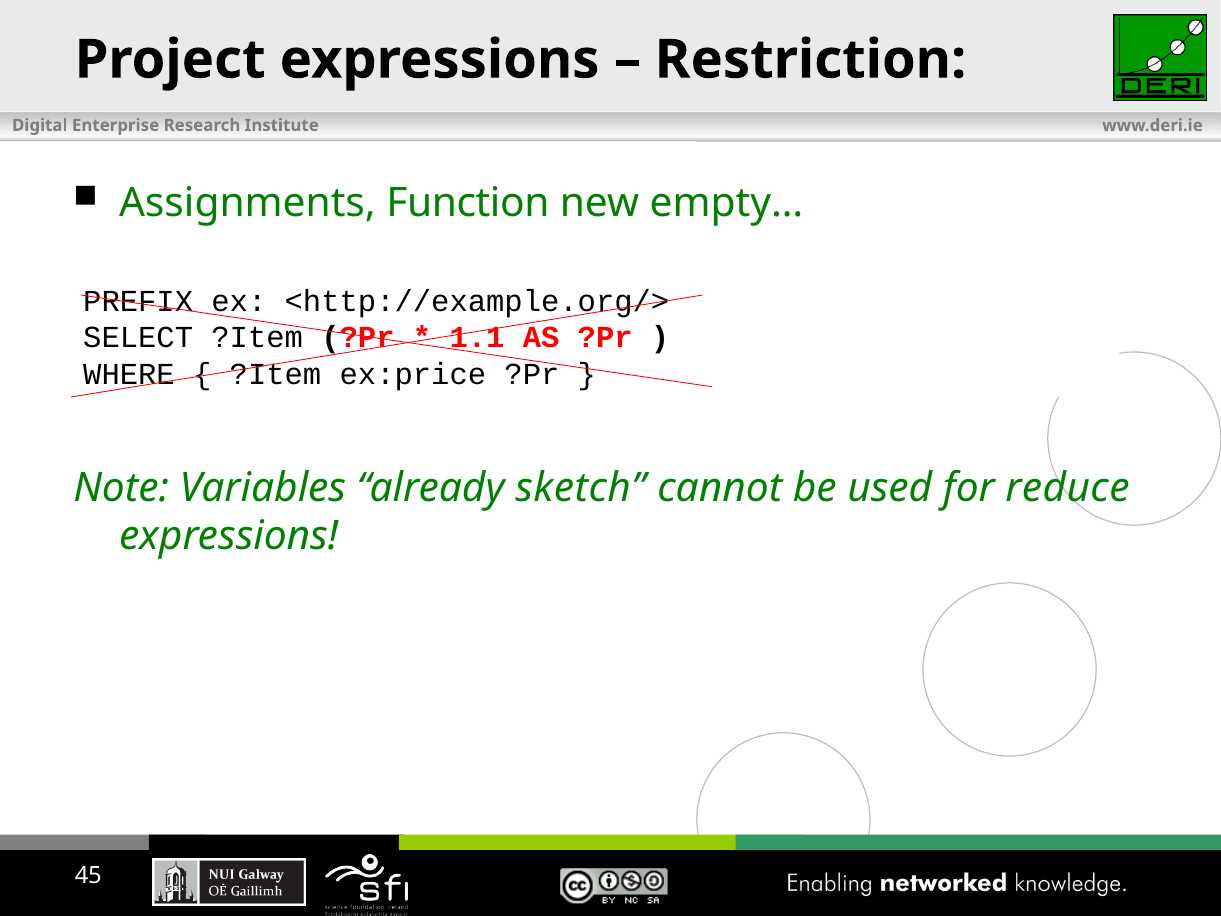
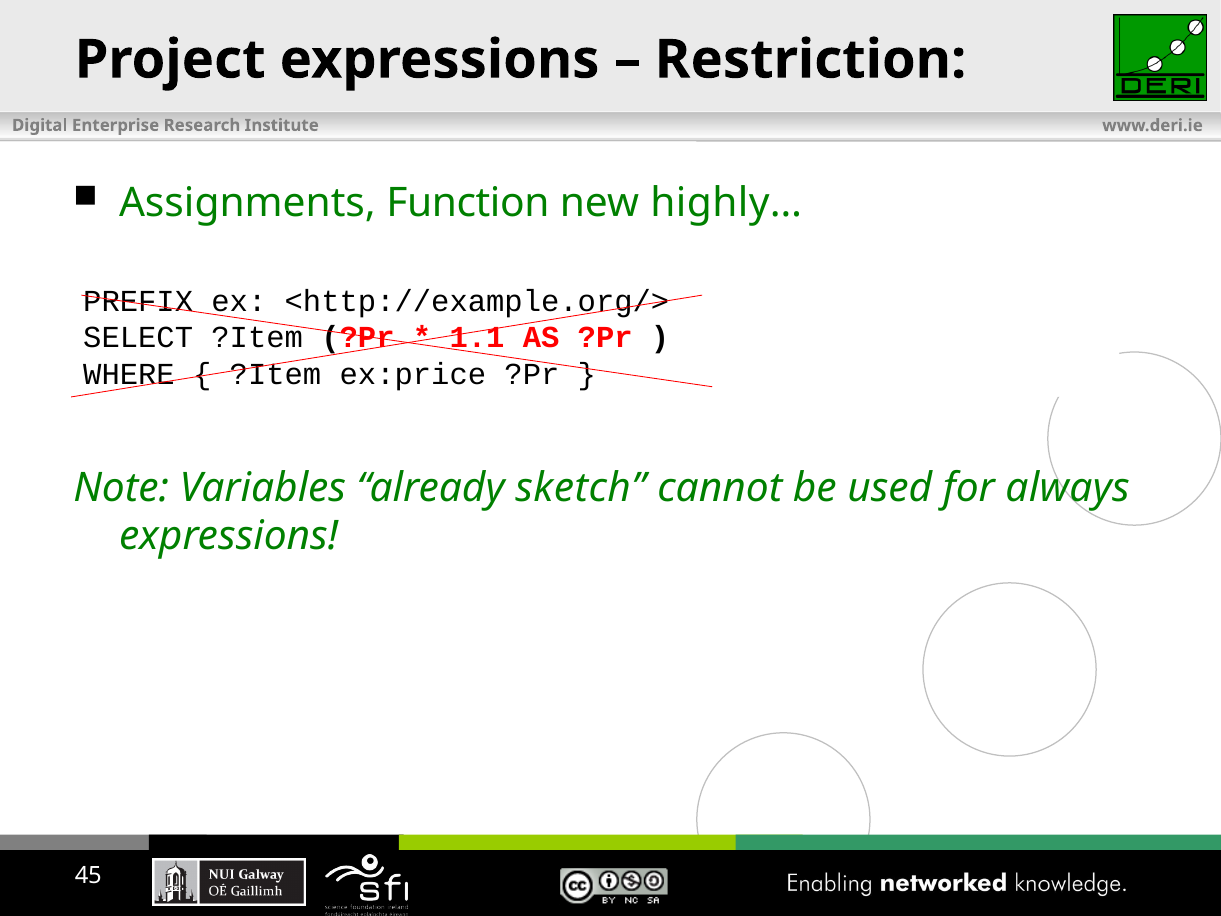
empty…: empty… -> highly…
reduce: reduce -> always
